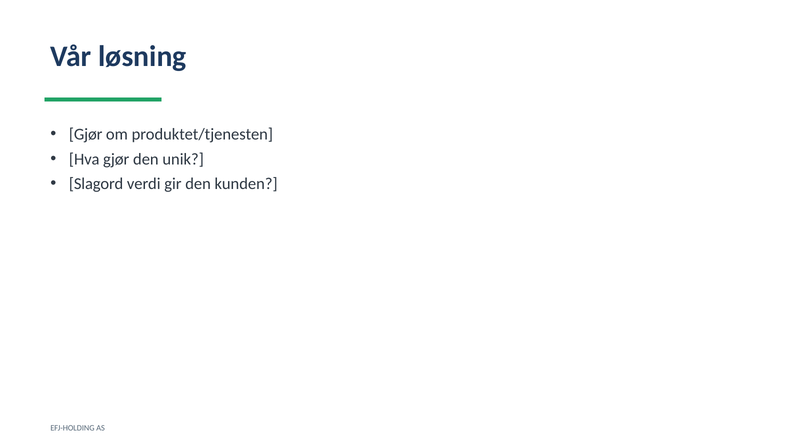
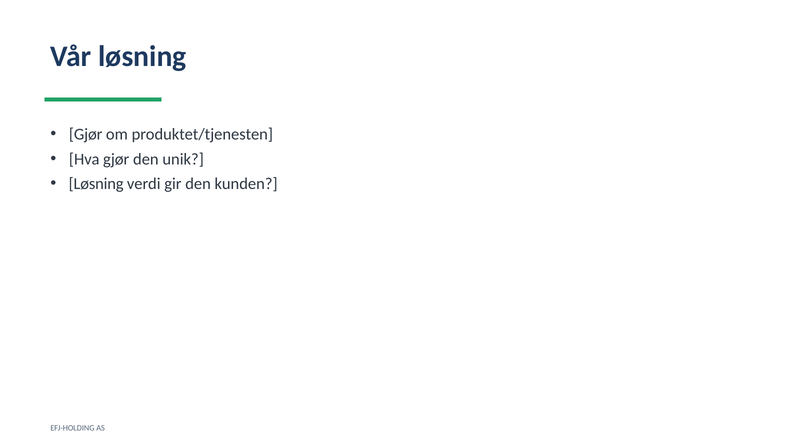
Slagord at (96, 184): Slagord -> Løsning
